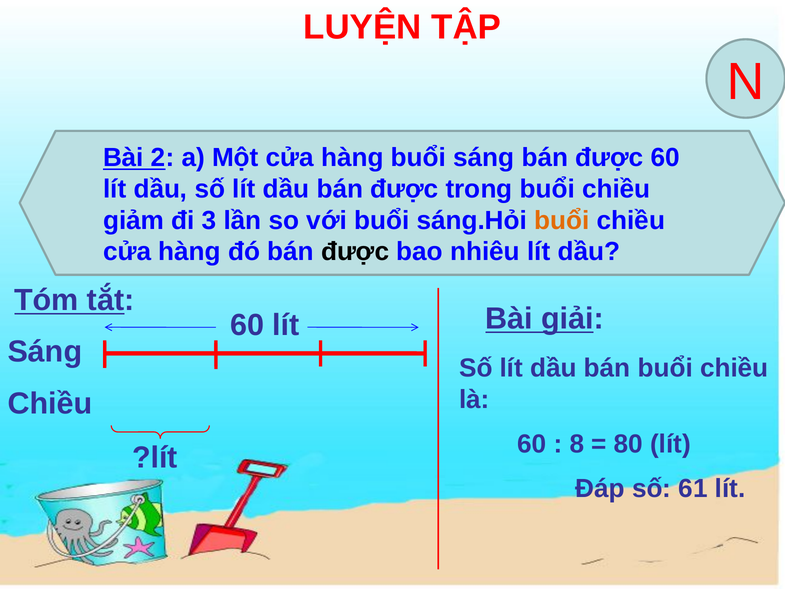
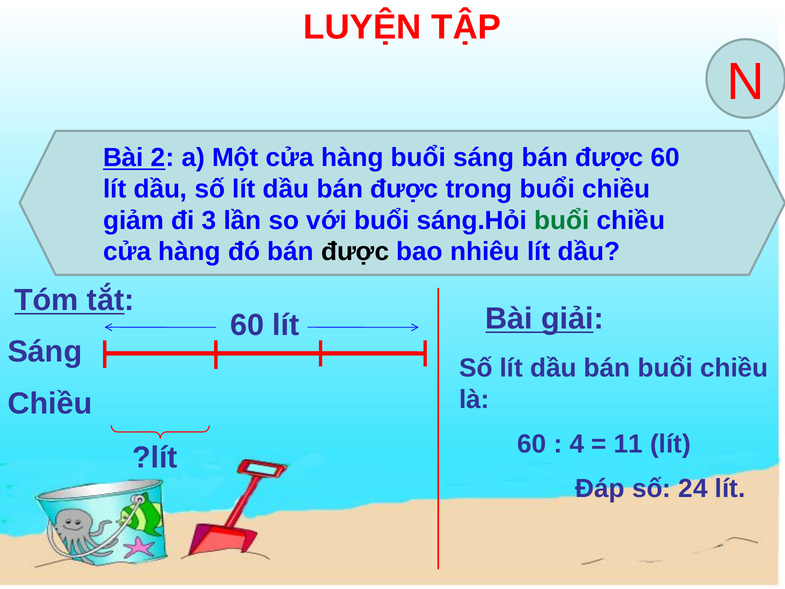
buổi at (562, 220) colour: orange -> green
8: 8 -> 4
80: 80 -> 11
61: 61 -> 24
